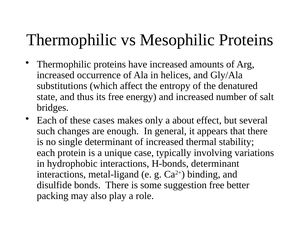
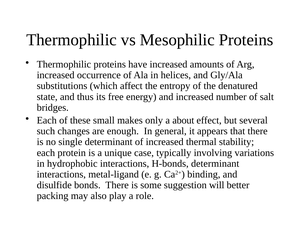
cases: cases -> small
suggestion free: free -> will
